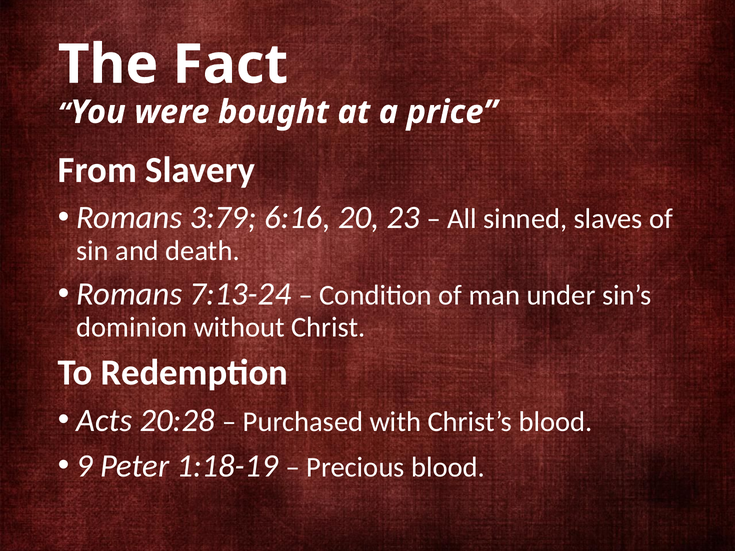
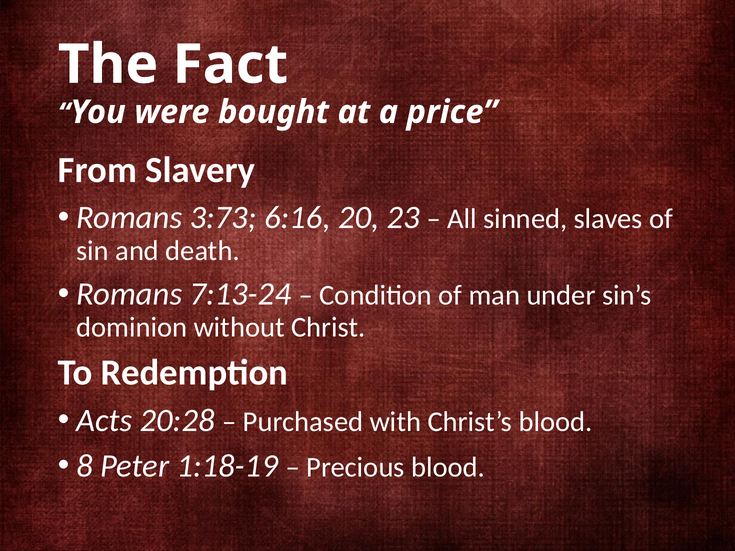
3:79: 3:79 -> 3:73
9: 9 -> 8
